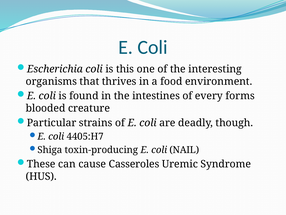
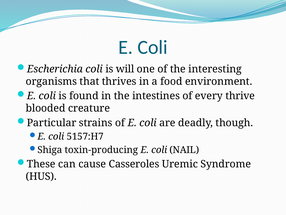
this: this -> will
forms: forms -> thrive
4405:H7: 4405:H7 -> 5157:H7
